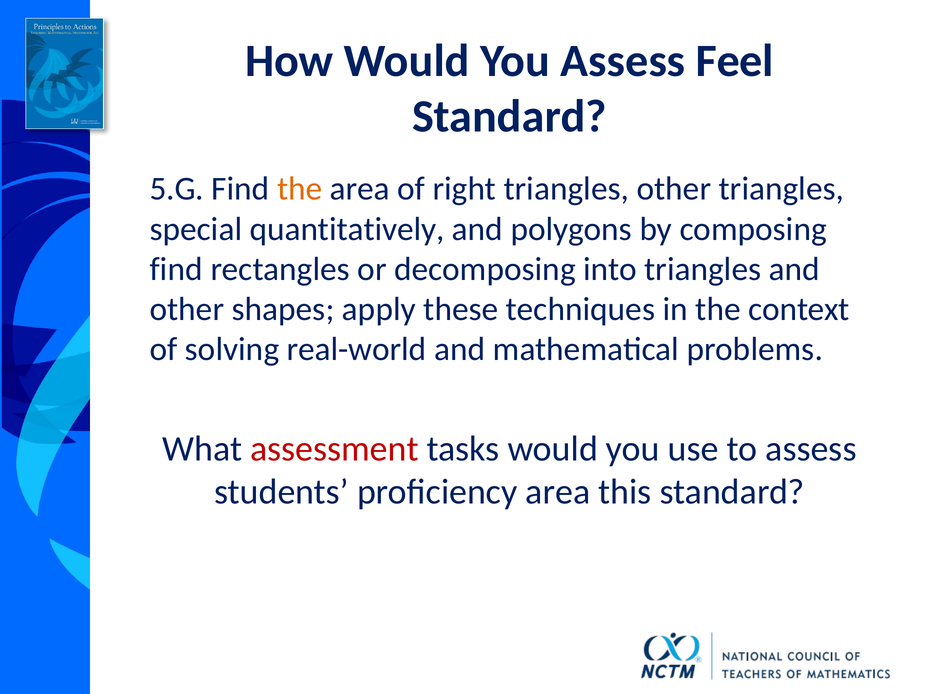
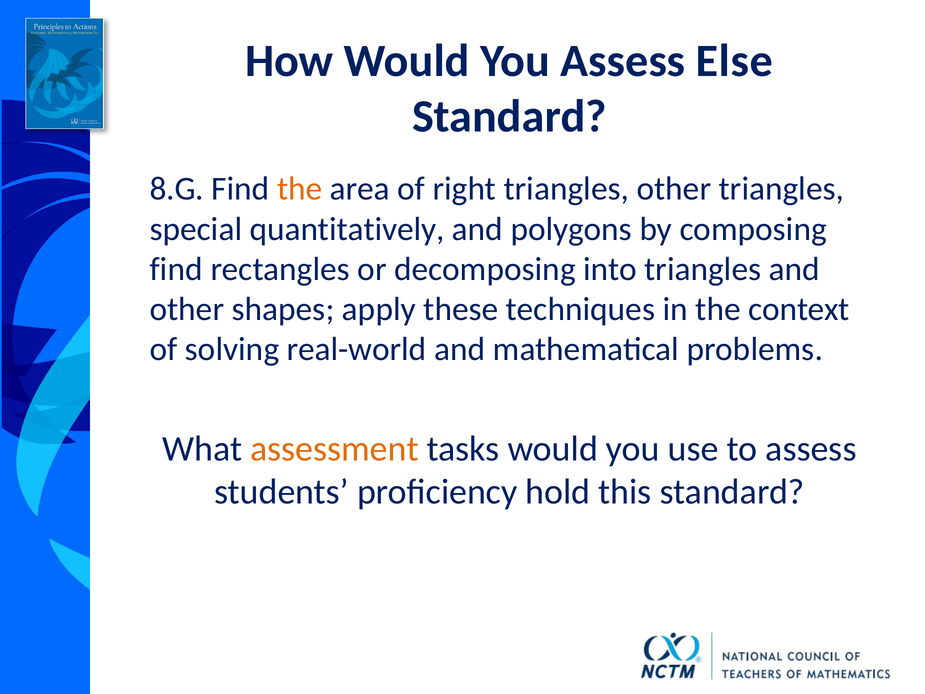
Feel: Feel -> Else
5.G: 5.G -> 8.G
assessment colour: red -> orange
proficiency area: area -> hold
